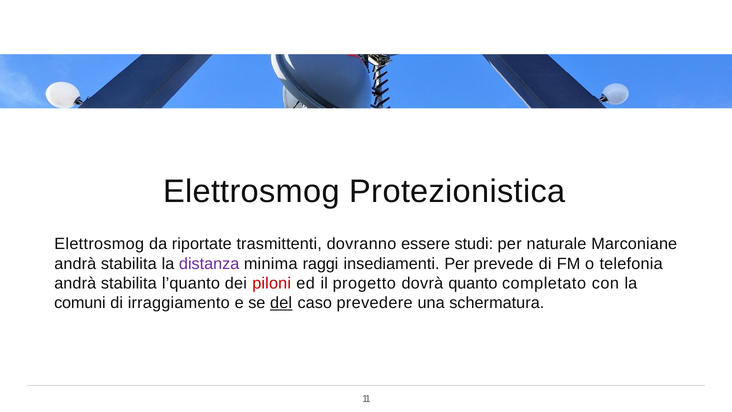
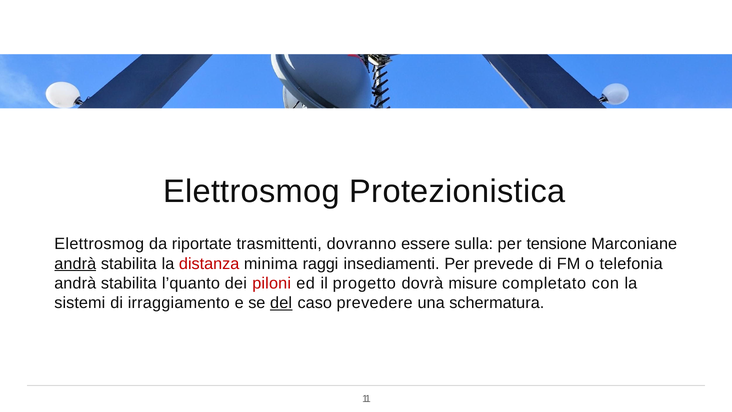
studi: studi -> sulla
naturale: naturale -> tensione
andrà at (75, 264) underline: none -> present
distanza colour: purple -> red
quanto: quanto -> misure
comuni: comuni -> sistemi
